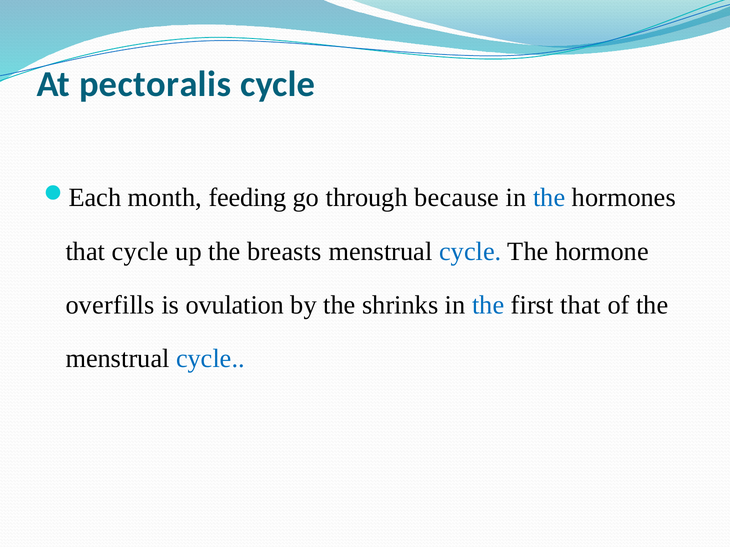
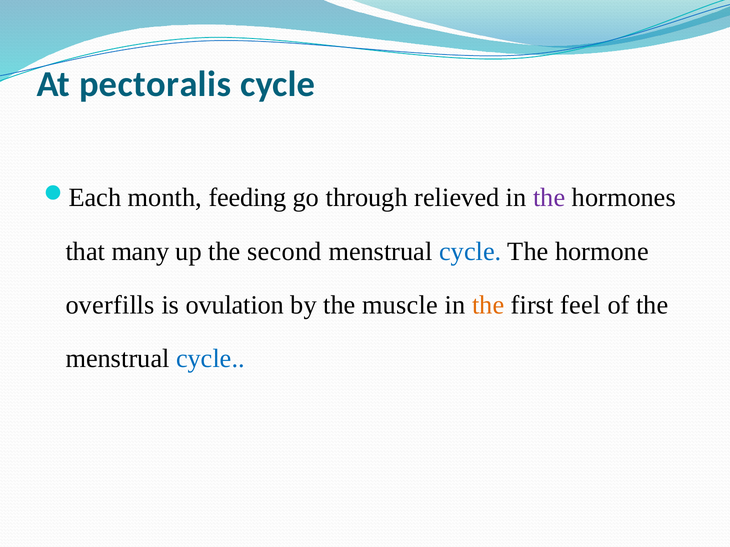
because: because -> relieved
the at (549, 198) colour: blue -> purple
that cycle: cycle -> many
breasts: breasts -> second
shrinks: shrinks -> muscle
the at (488, 305) colour: blue -> orange
first that: that -> feel
